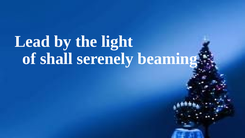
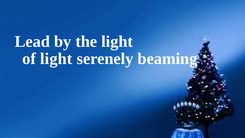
of shall: shall -> light
